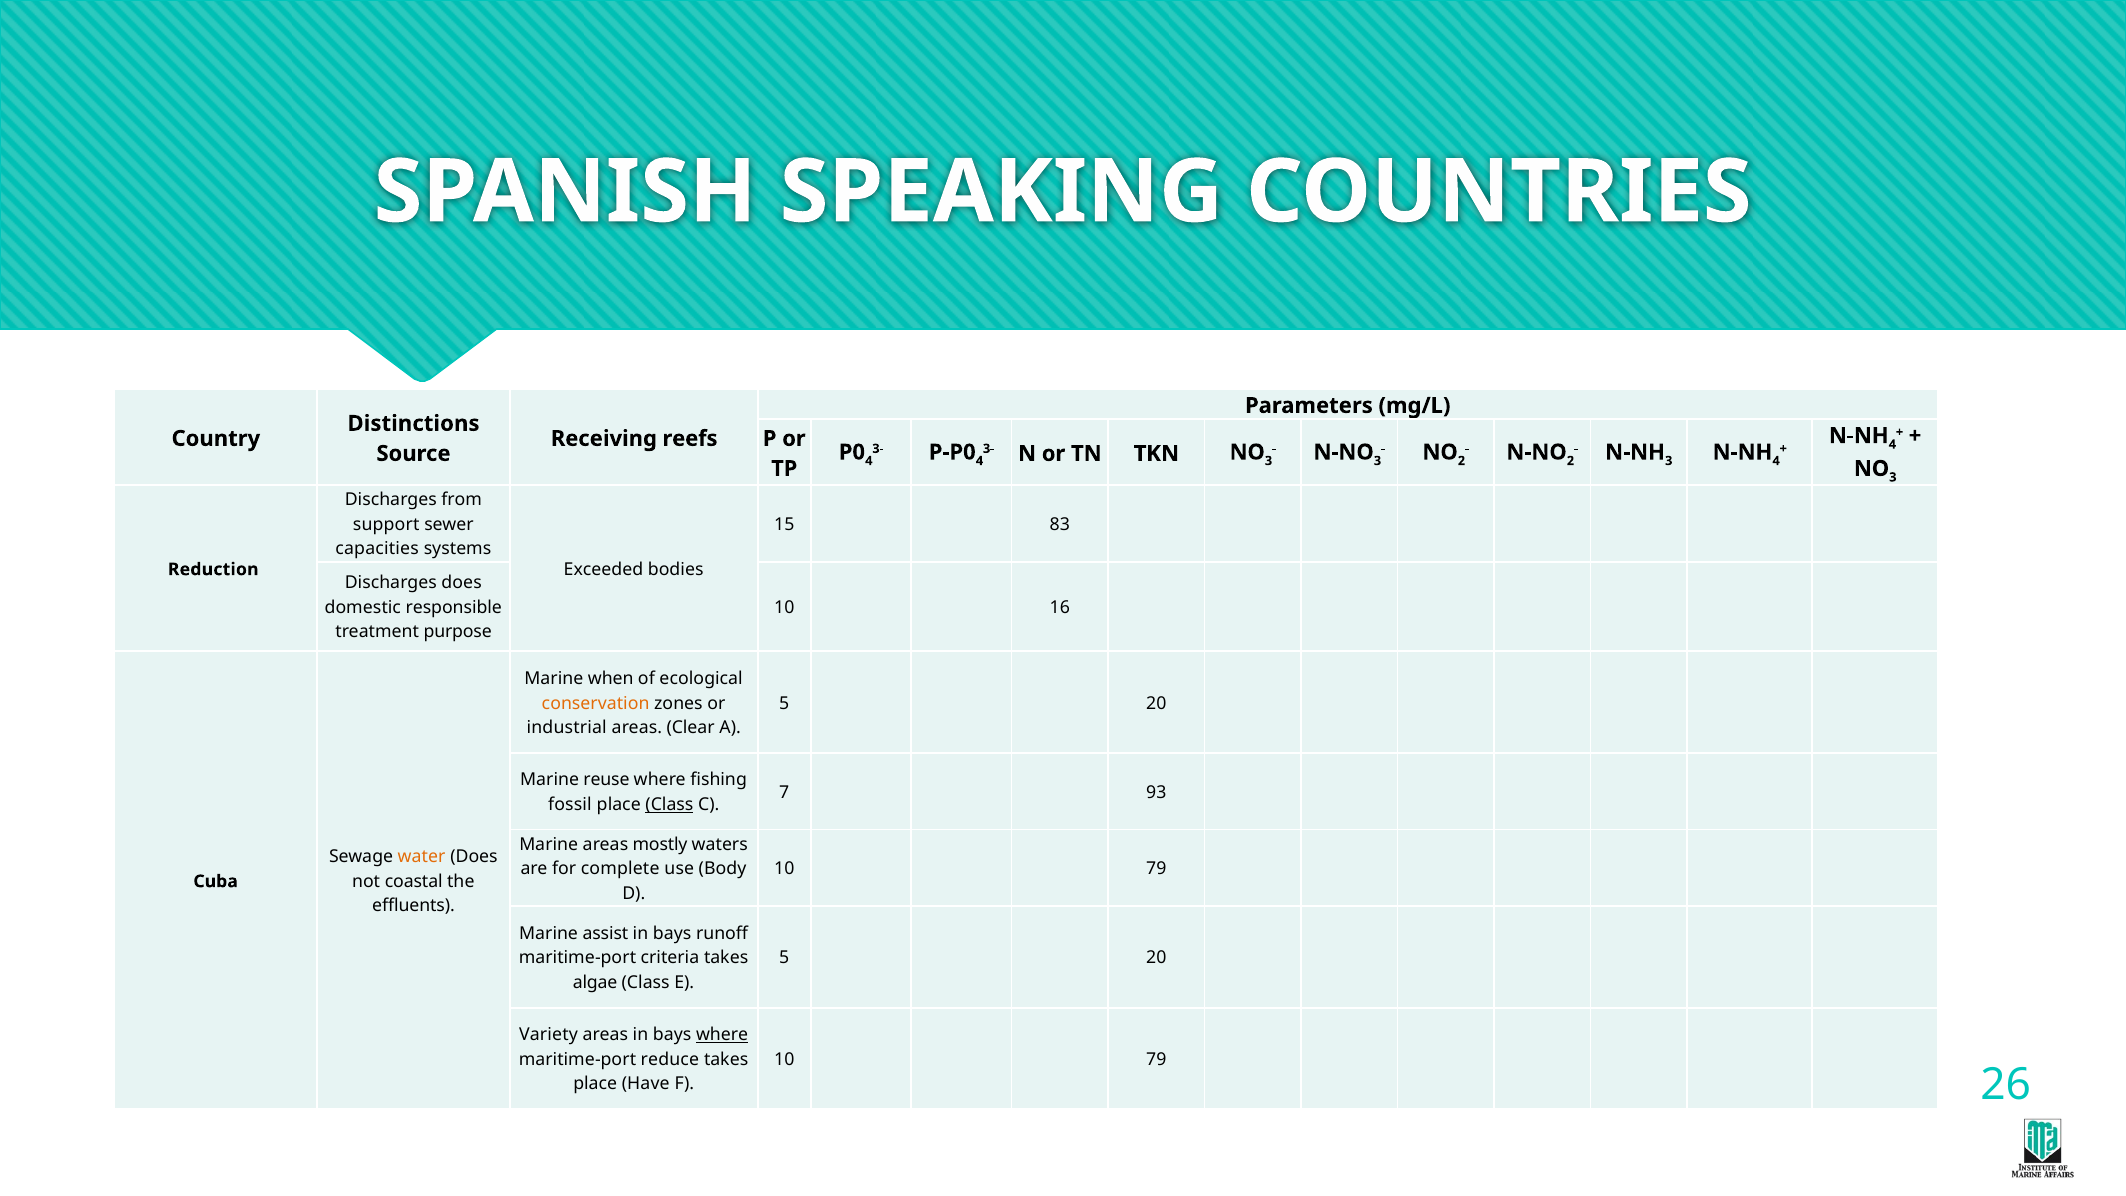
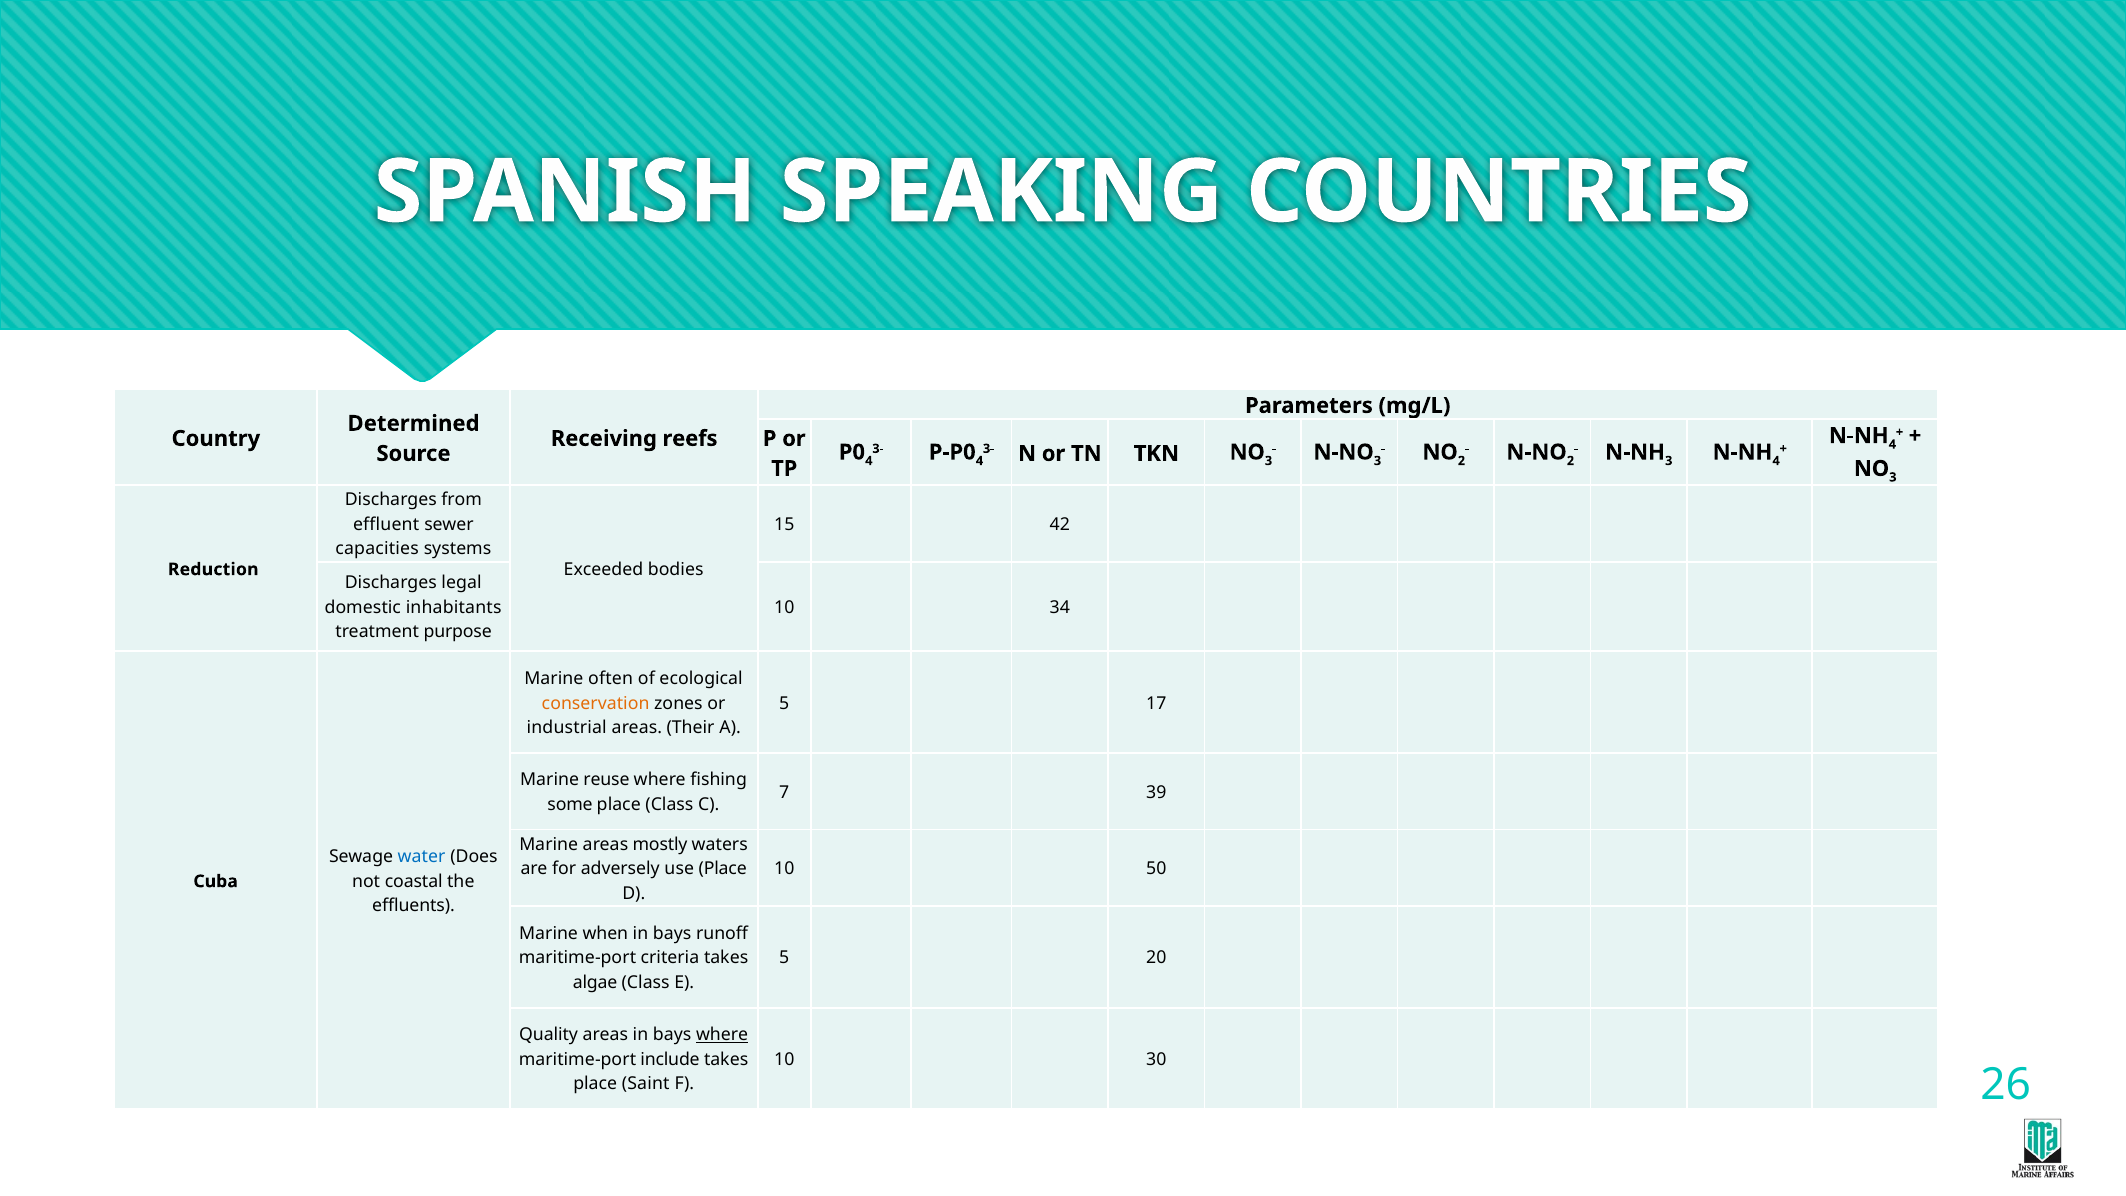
Distinctions: Distinctions -> Determined
support: support -> effluent
83: 83 -> 42
Discharges does: does -> legal
responsible: responsible -> inhabitants
16: 16 -> 34
when: when -> often
20 at (1156, 703): 20 -> 17
Clear: Clear -> Their
93: 93 -> 39
fossil: fossil -> some
Class at (669, 805) underline: present -> none
water colour: orange -> blue
complete: complete -> adversely
use Body: Body -> Place
79 at (1156, 869): 79 -> 50
assist: assist -> when
Variety: Variety -> Quality
reduce: reduce -> include
79 at (1156, 1059): 79 -> 30
Have: Have -> Saint
